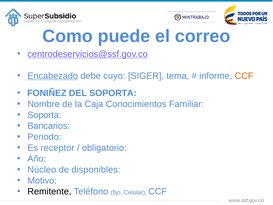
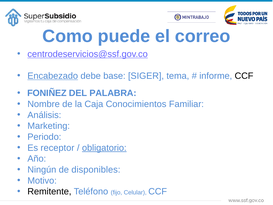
cuyo: cuyo -> base
CCF at (244, 76) colour: orange -> black
DEL SOPORTA: SOPORTA -> PALABRA
Soporta at (44, 115): Soporta -> Análisis
Bancarios: Bancarios -> Marketing
obligatorio underline: none -> present
Núcleo: Núcleo -> Ningún
